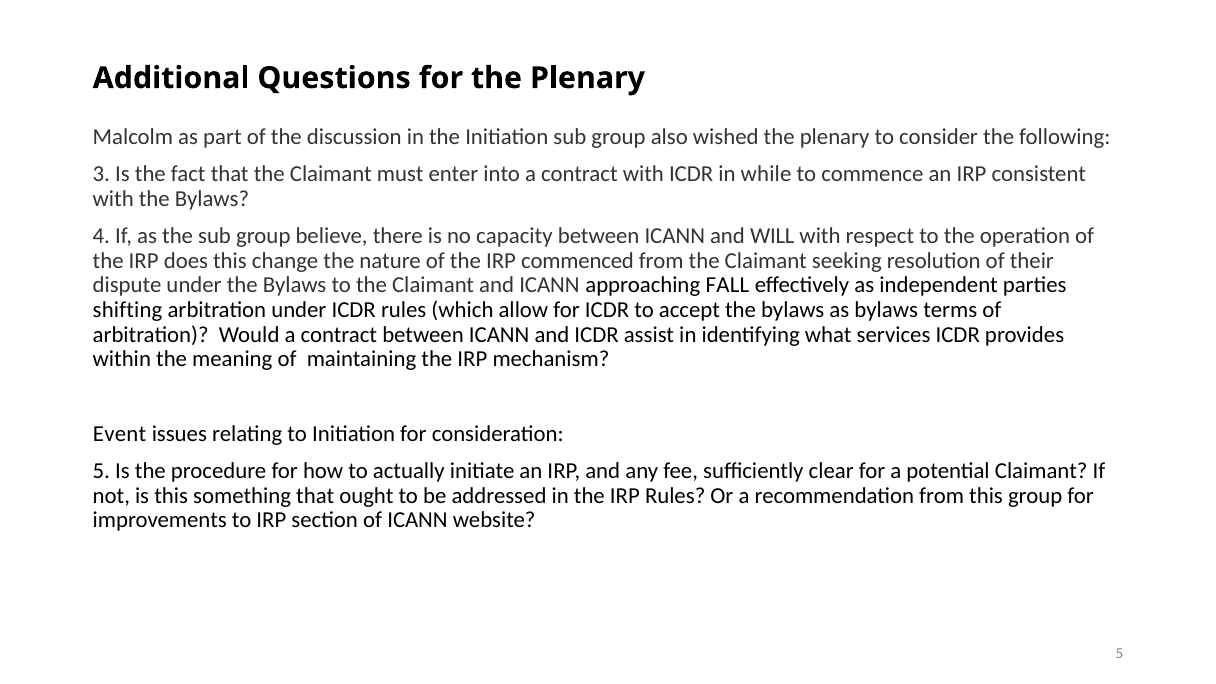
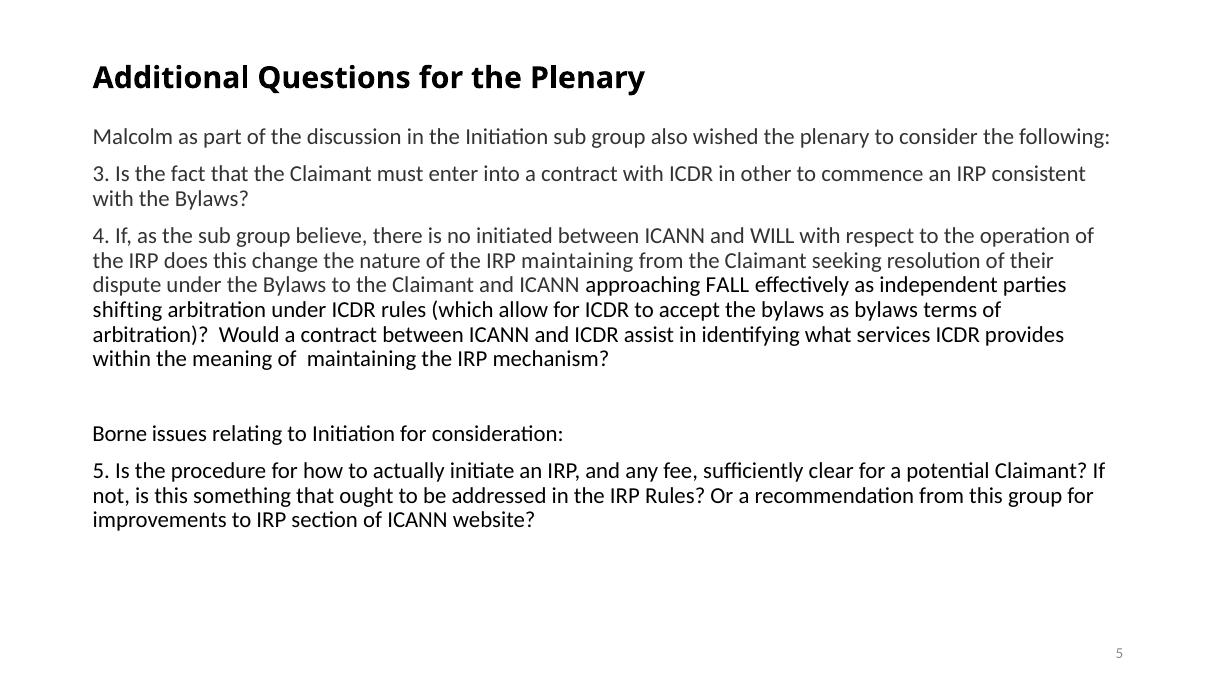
while: while -> other
capacity: capacity -> initiated
IRP commenced: commenced -> maintaining
Event: Event -> Borne
